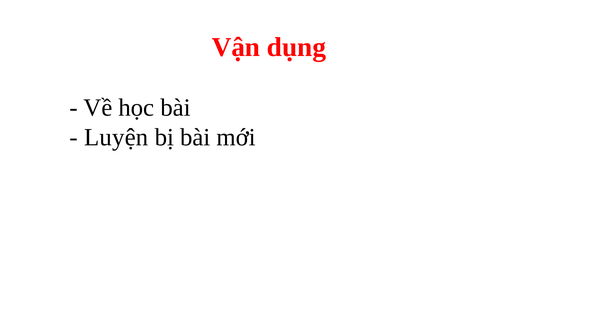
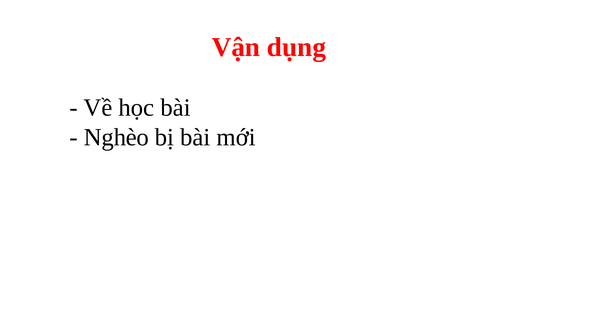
Luyện: Luyện -> Nghèo
